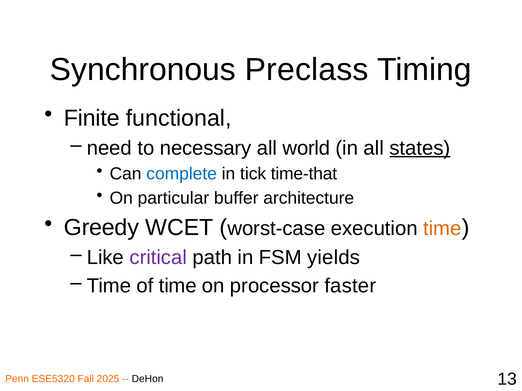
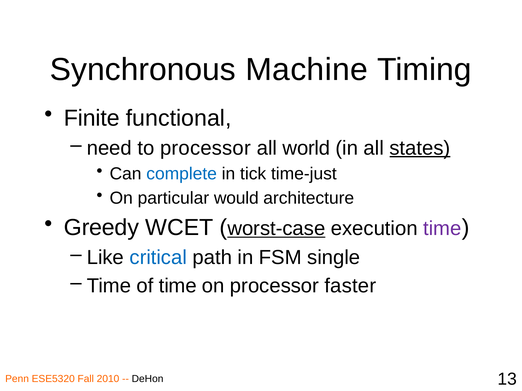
Preclass: Preclass -> Machine
to necessary: necessary -> processor
time-that: time-that -> time-just
buffer: buffer -> would
worst-case underline: none -> present
time at (442, 229) colour: orange -> purple
critical colour: purple -> blue
yields: yields -> single
2025: 2025 -> 2010
